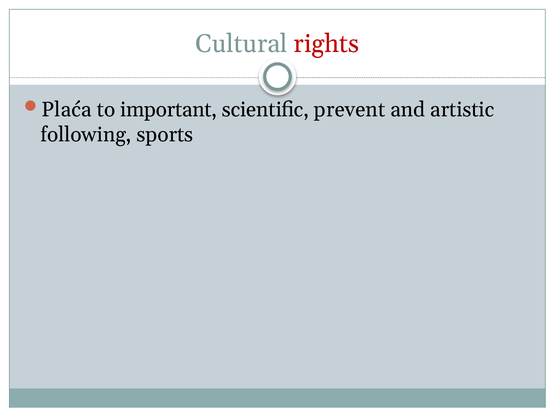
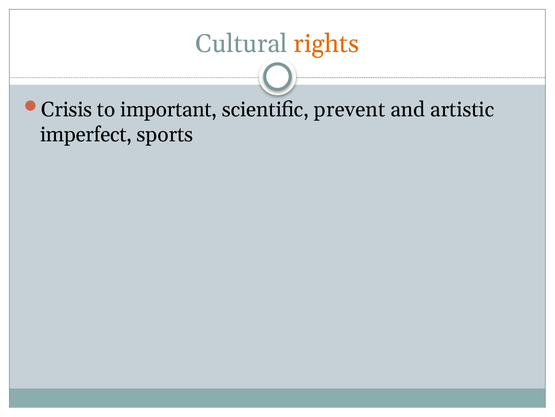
rights colour: red -> orange
Plaća: Plaća -> Crisis
following: following -> imperfect
